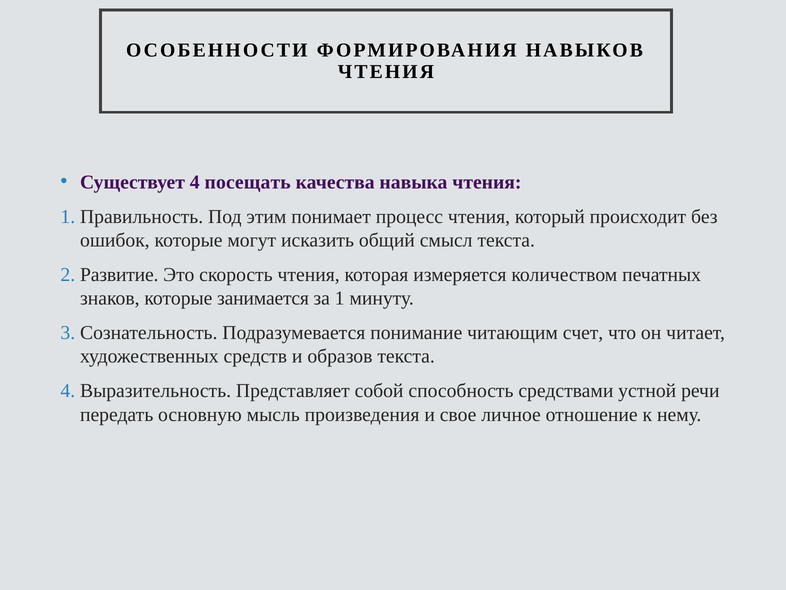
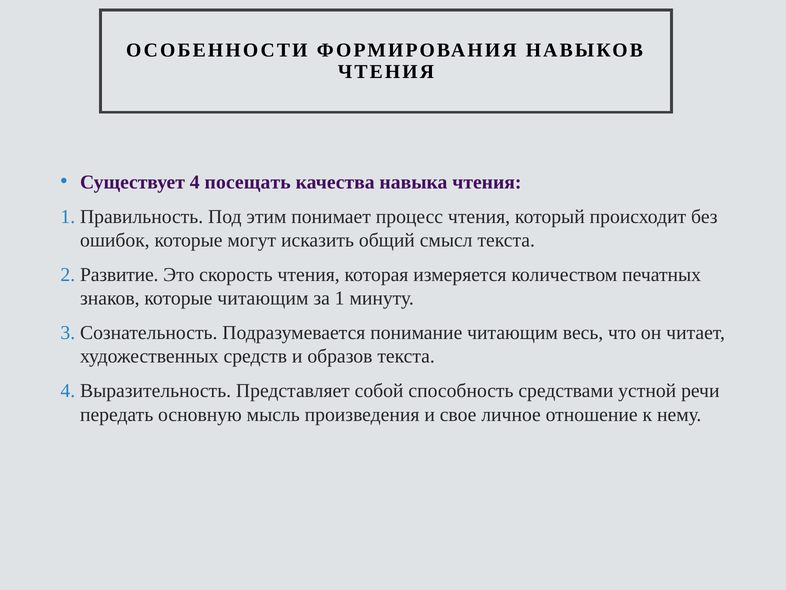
которые занимается: занимается -> читающим
счет: счет -> весь
